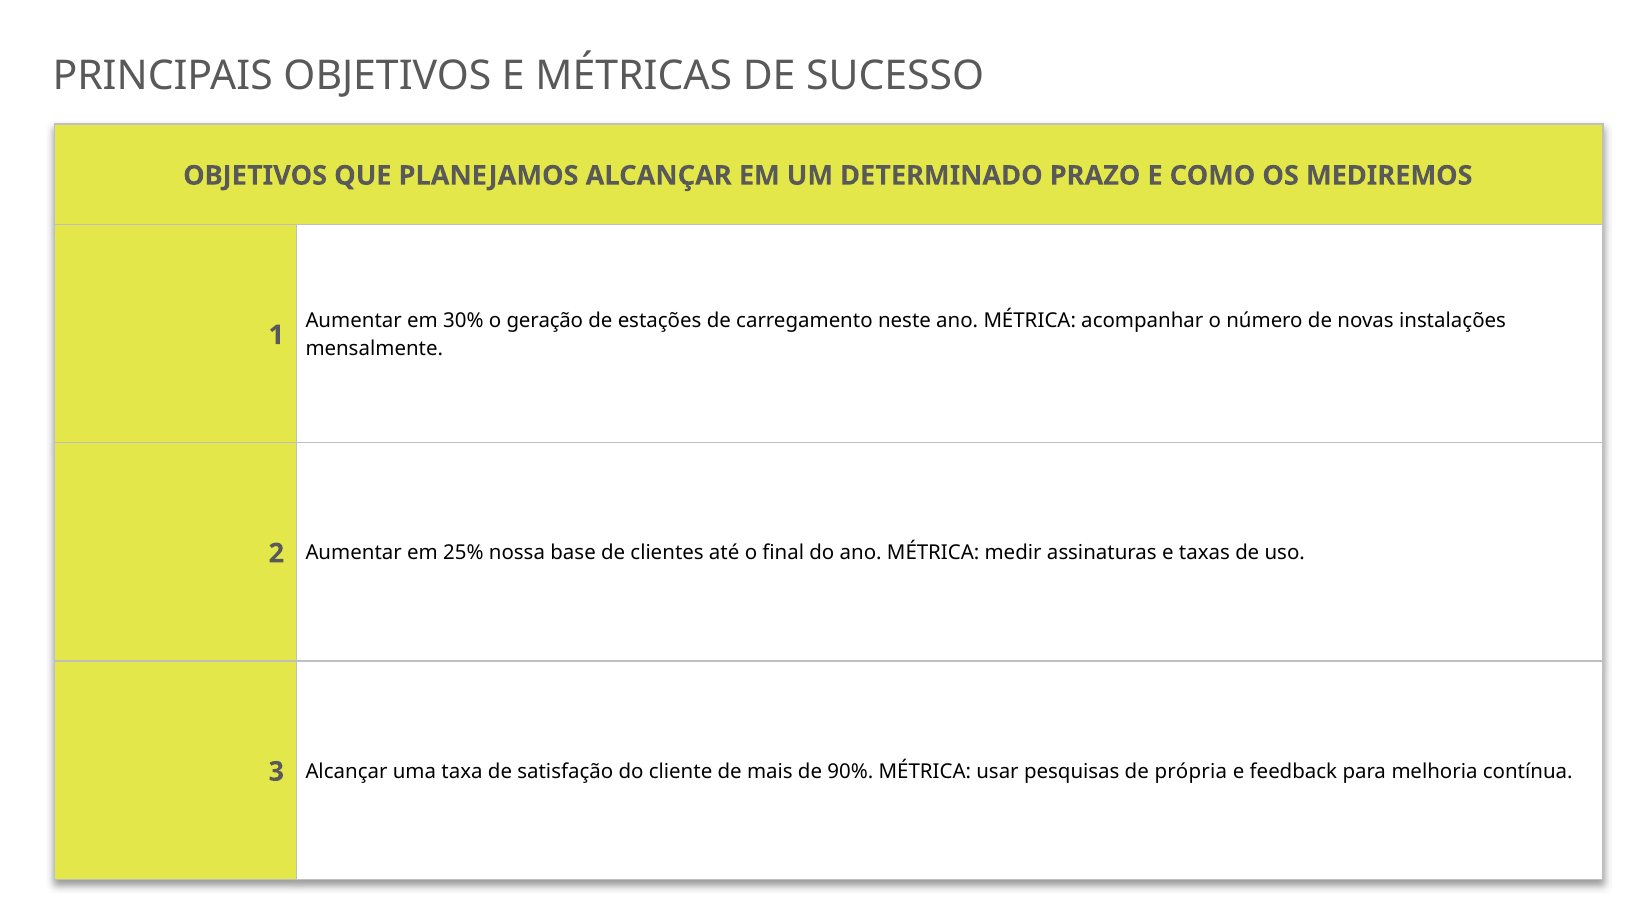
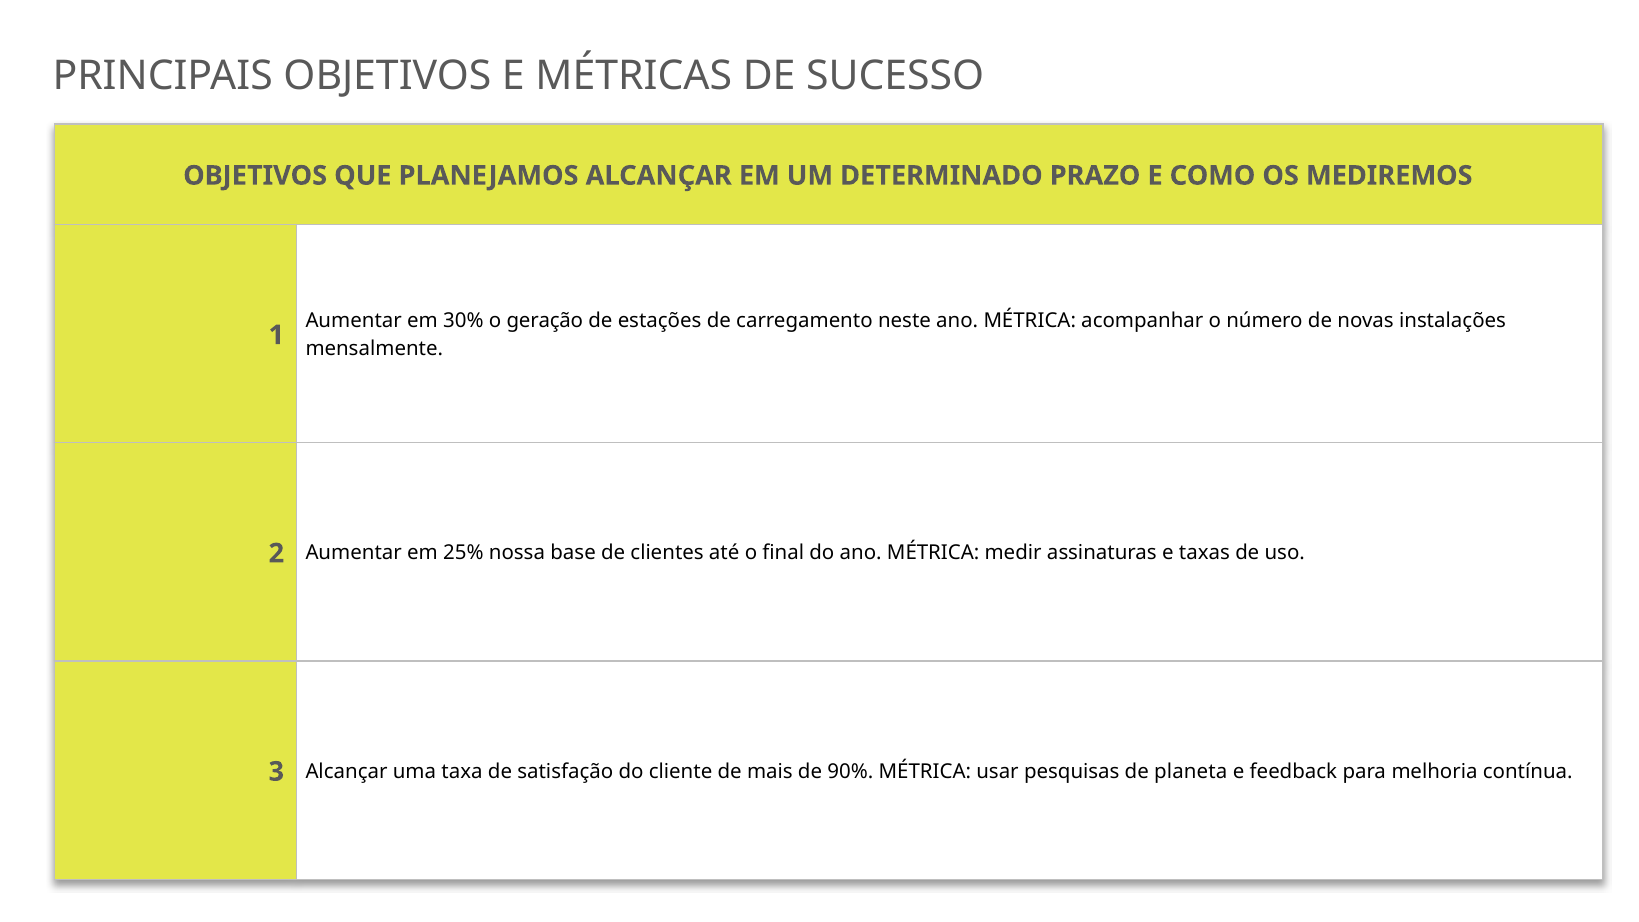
própria: própria -> planeta
